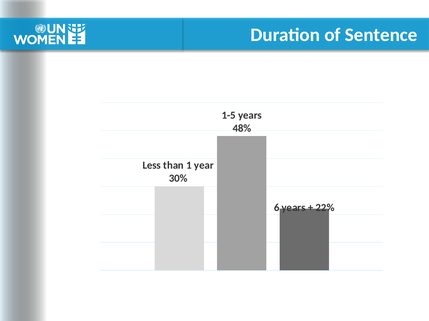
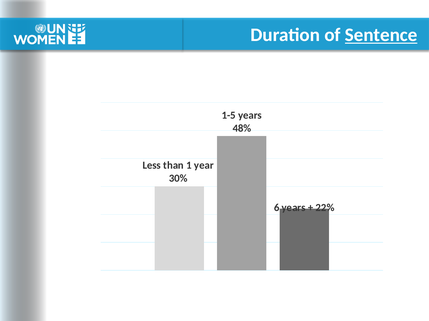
Sentence underline: none -> present
